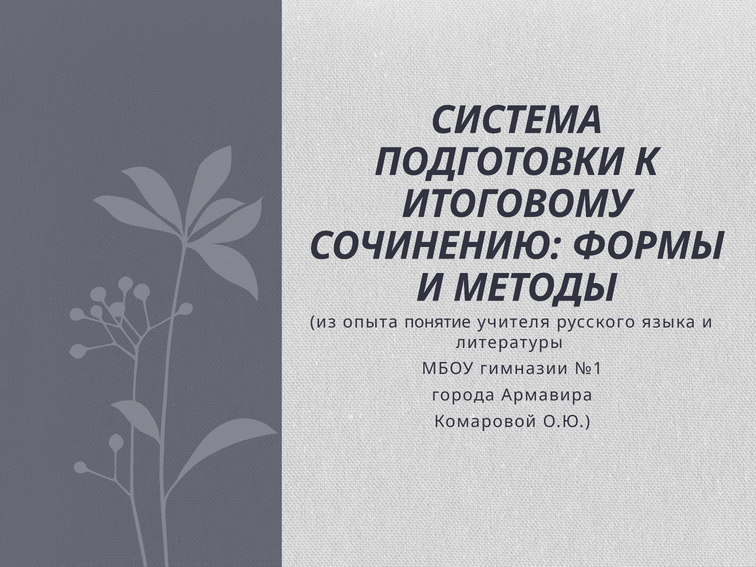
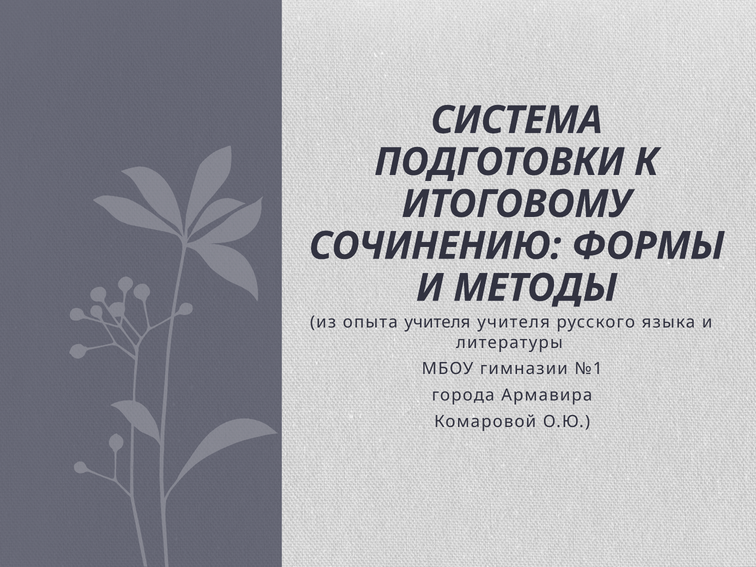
опыта понятие: понятие -> учителя
